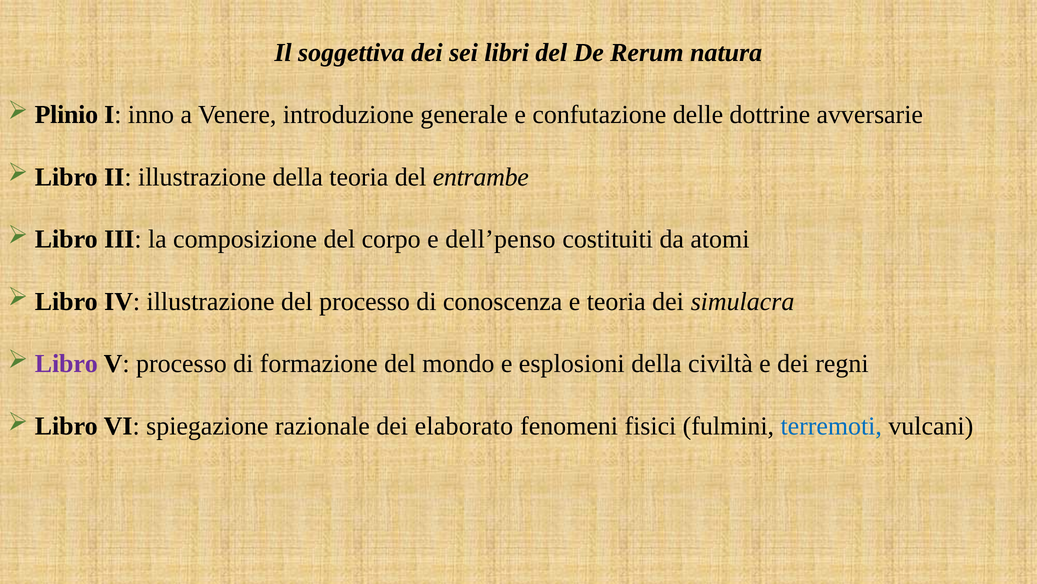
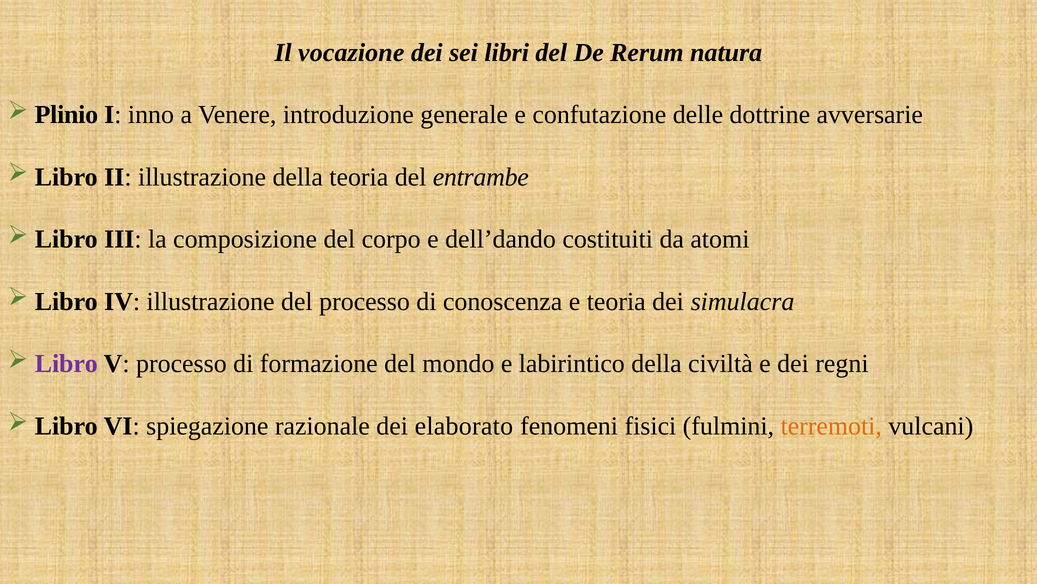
soggettiva: soggettiva -> vocazione
dell’penso: dell’penso -> dell’dando
esplosioni: esplosioni -> labirintico
terremoti colour: blue -> orange
